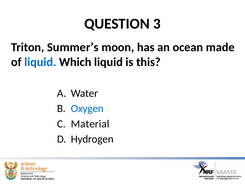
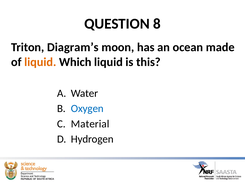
3: 3 -> 8
Summer’s: Summer’s -> Diagram’s
liquid at (40, 62) colour: blue -> orange
